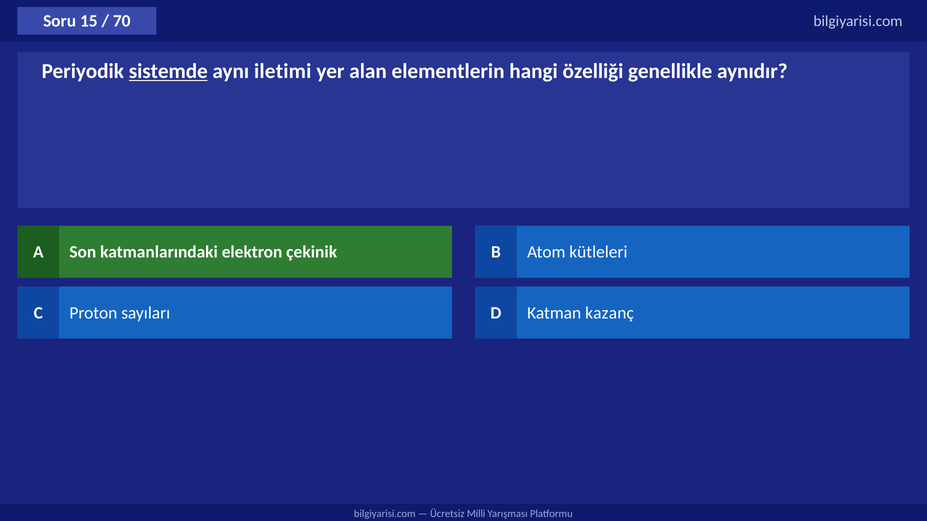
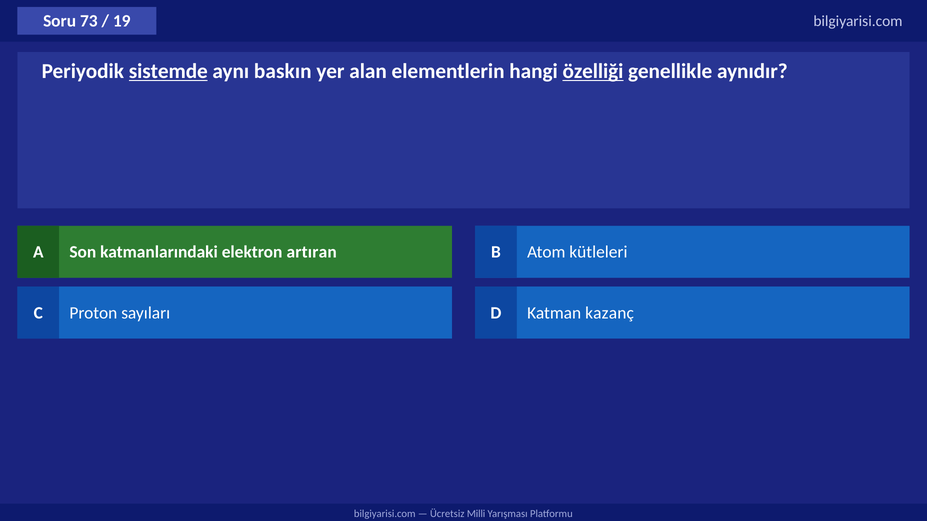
15: 15 -> 73
70: 70 -> 19
iletimi: iletimi -> baskın
özelliği underline: none -> present
çekinik: çekinik -> artıran
